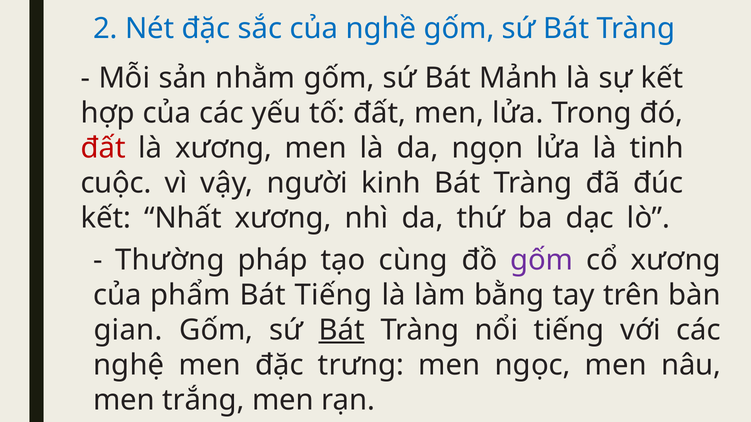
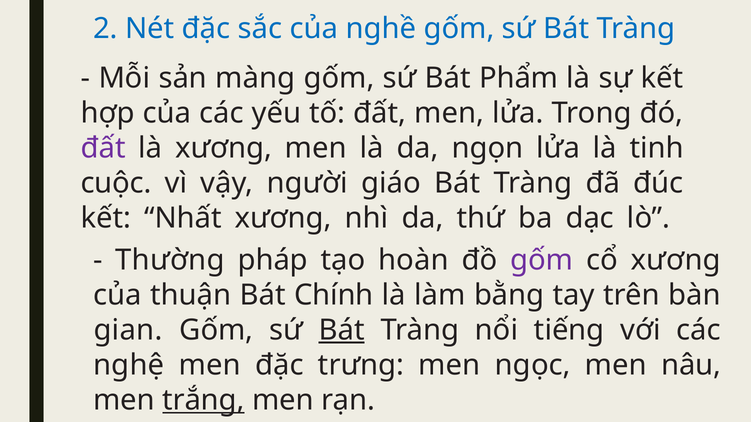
nhằm: nhằm -> màng
Mảnh: Mảnh -> Phẩm
đất at (103, 148) colour: red -> purple
kinh: kinh -> giáo
cùng: cùng -> hoàn
phẩm: phẩm -> thuận
Bát Tiếng: Tiếng -> Chính
trắng underline: none -> present
